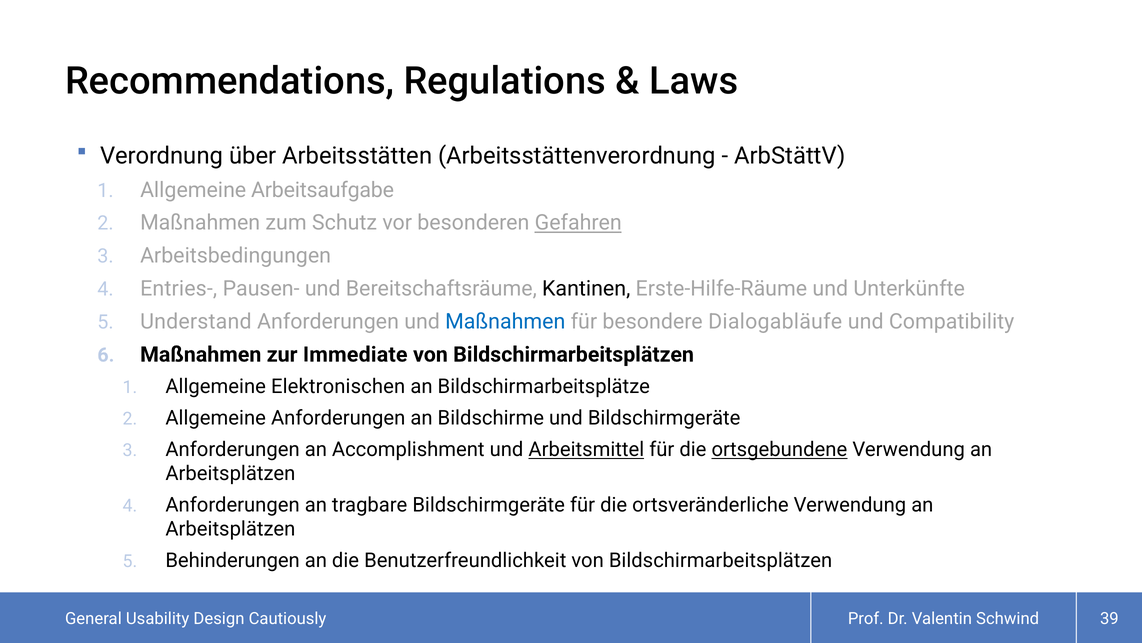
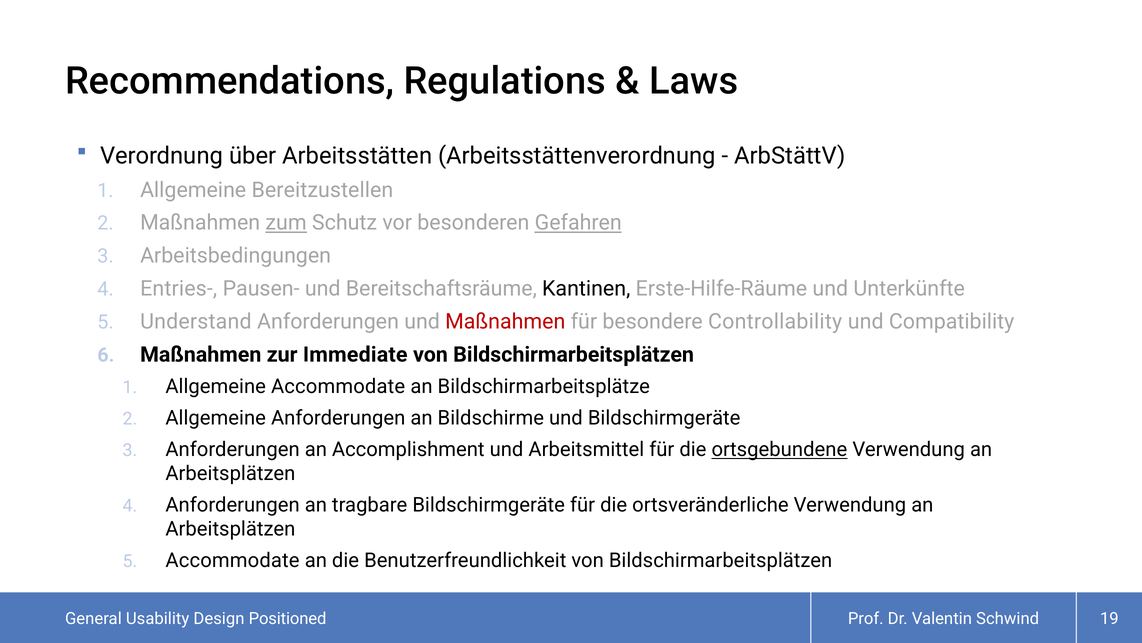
Arbeitsaufgabe: Arbeitsaufgabe -> Bereitzustellen
zum underline: none -> present
Maßnahmen at (505, 321) colour: blue -> red
Dialogabläufe: Dialogabläufe -> Controllability
Allgemeine Elektronischen: Elektronischen -> Accommodate
Arbeitsmittel underline: present -> none
Behinderungen at (233, 560): Behinderungen -> Accommodate
Cautiously: Cautiously -> Positioned
39: 39 -> 19
